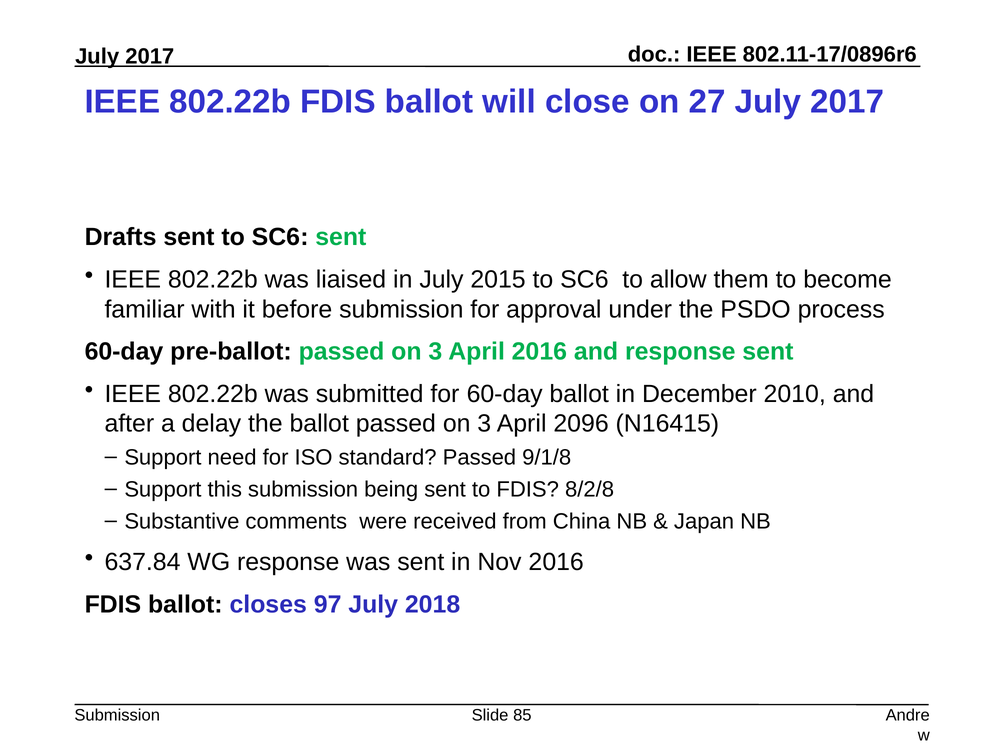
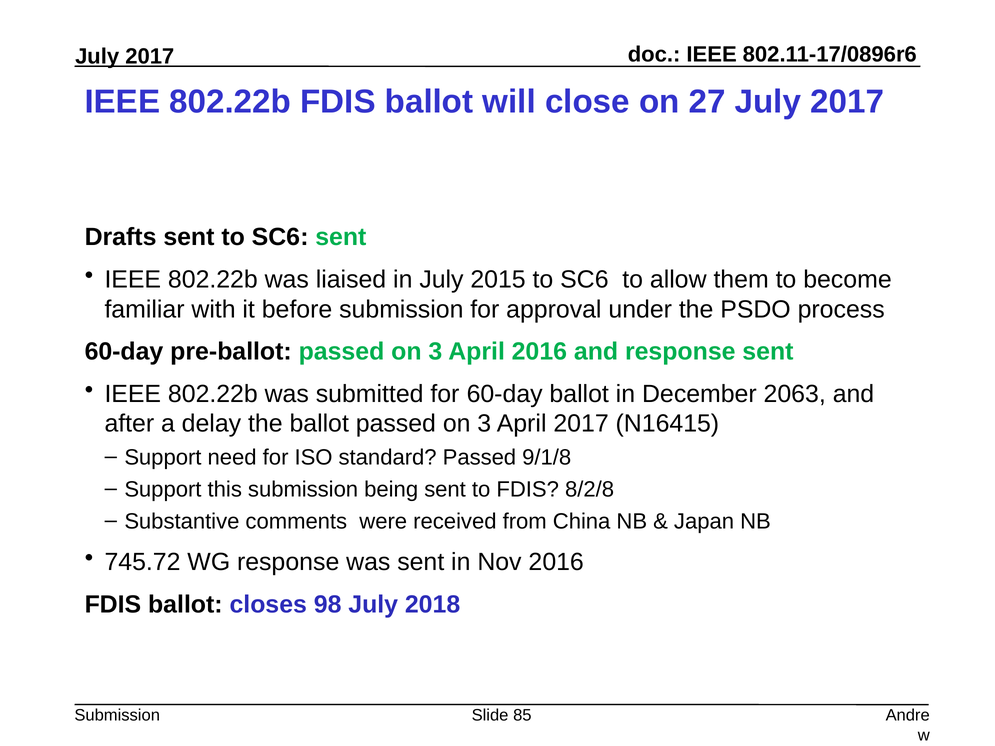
2010: 2010 -> 2063
April 2096: 2096 -> 2017
637.84: 637.84 -> 745.72
97: 97 -> 98
